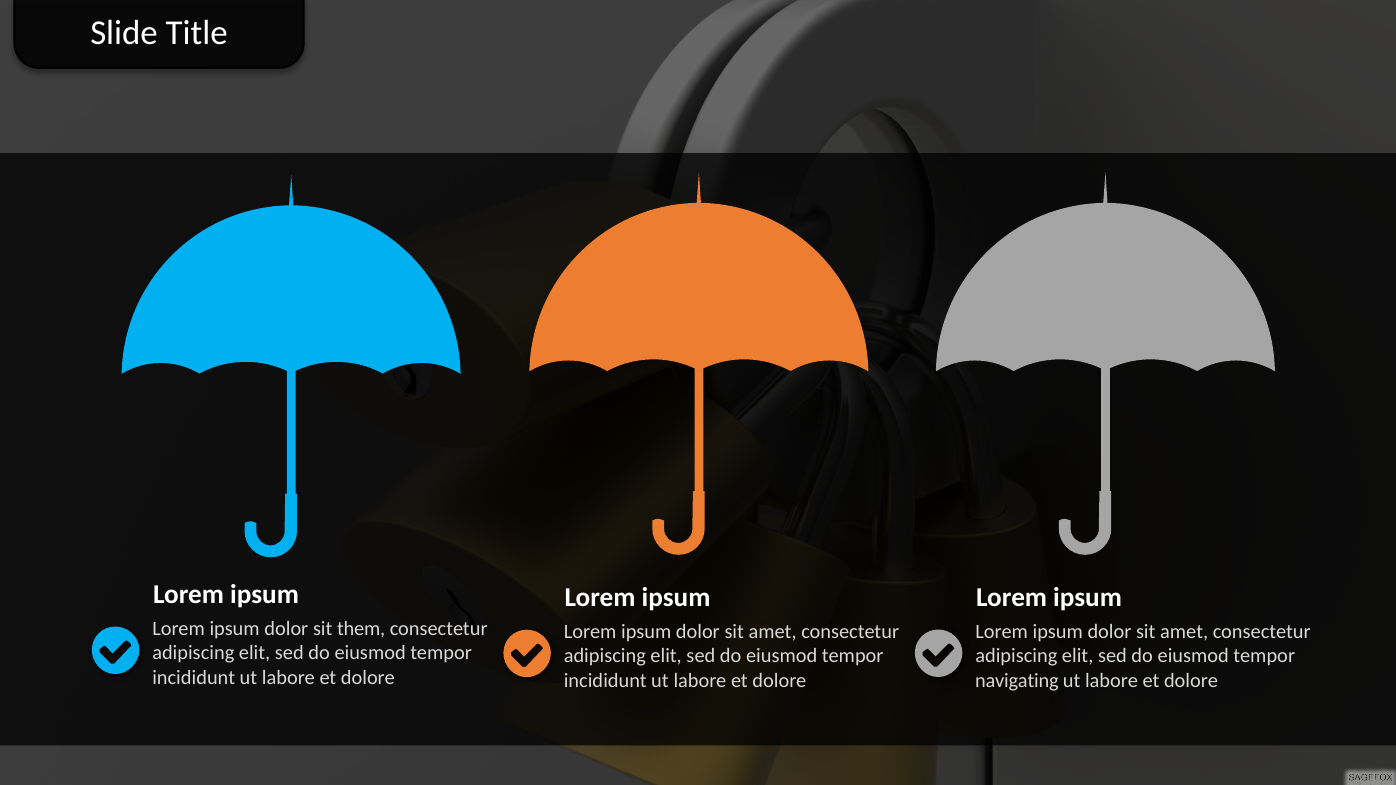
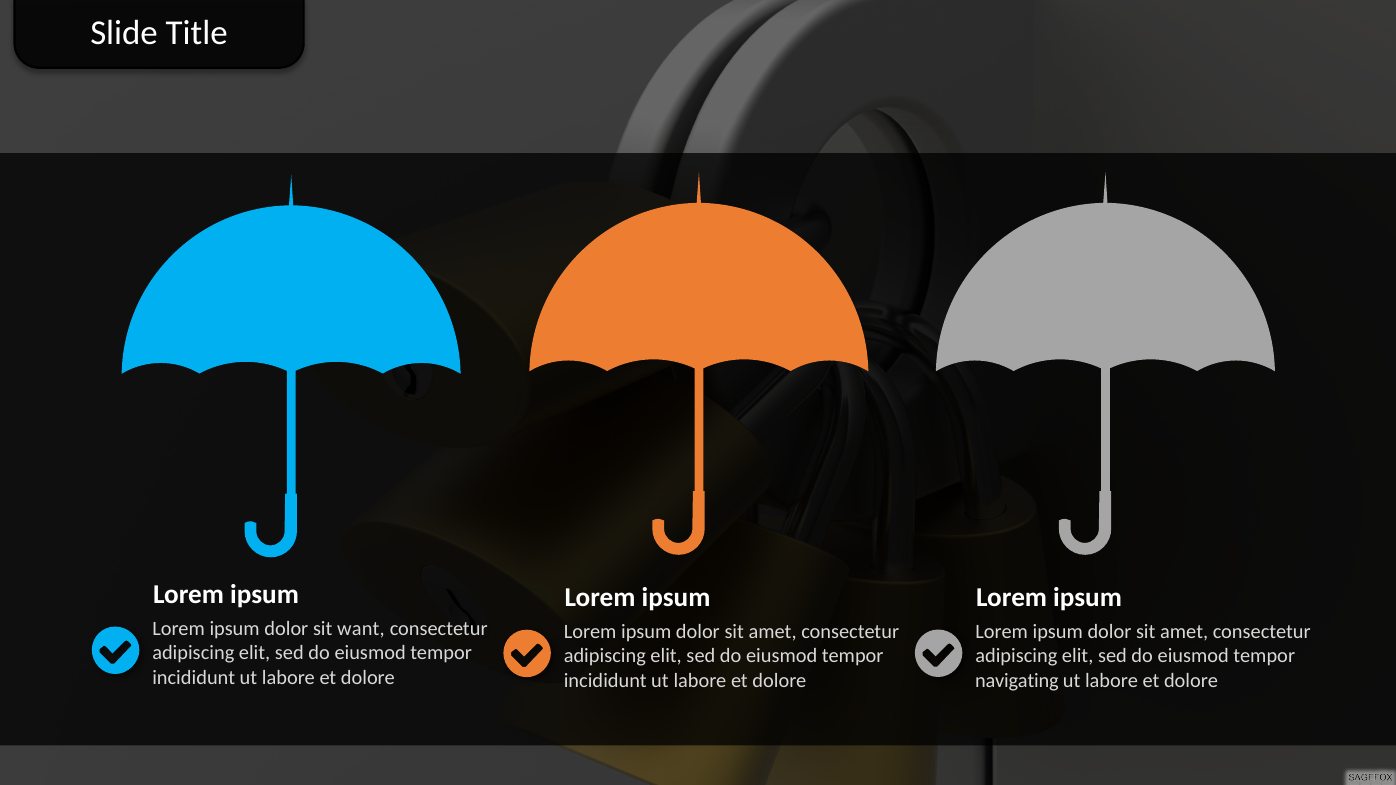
them: them -> want
